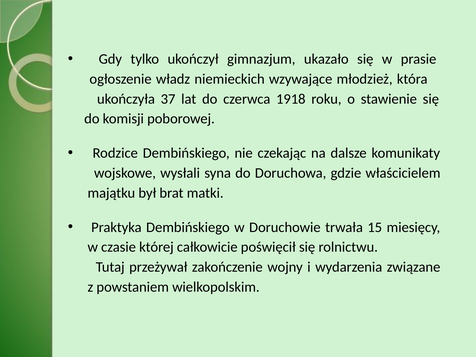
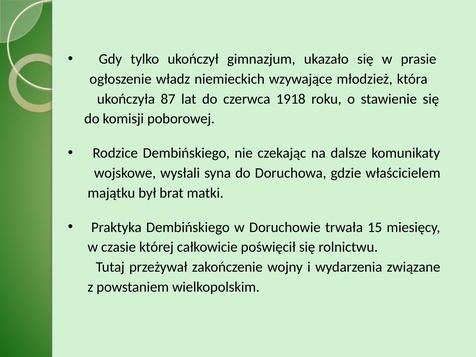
37: 37 -> 87
